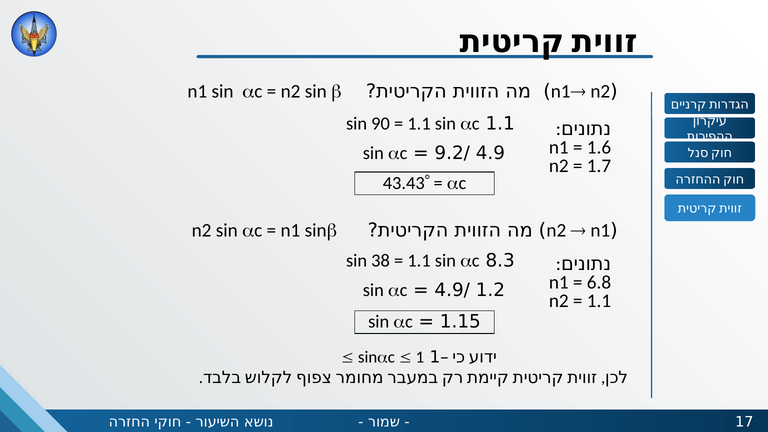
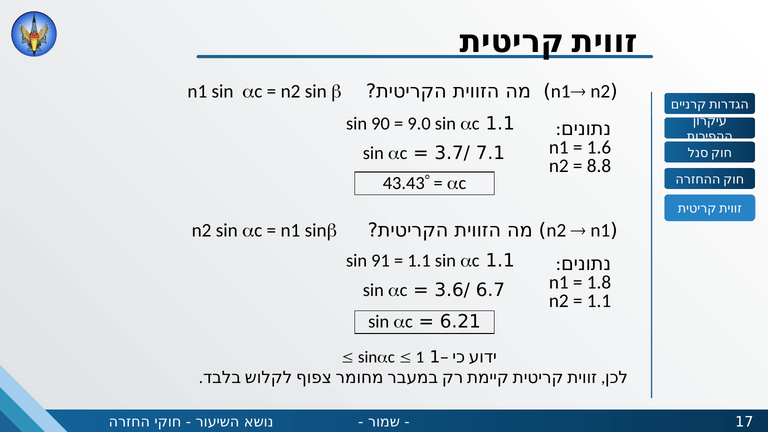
1.1 at (419, 124): 1.1 -> 9.0
9.2: 9.2 -> 3.7
4.9 at (490, 153): 4.9 -> 7.1
1.7: 1.7 -> 8.8
8.3 at (500, 261): 8.3 -> 1.1
38: 38 -> 91
6.8: 6.8 -> 1.8
4.9 at (449, 290): 4.9 -> 3.6
1.2: 1.2 -> 6.7
1.15: 1.15 -> 6.21
